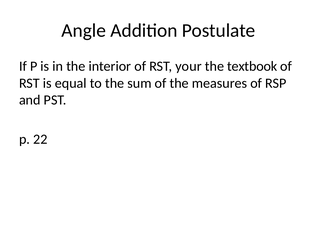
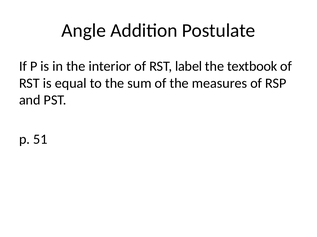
your: your -> label
22: 22 -> 51
